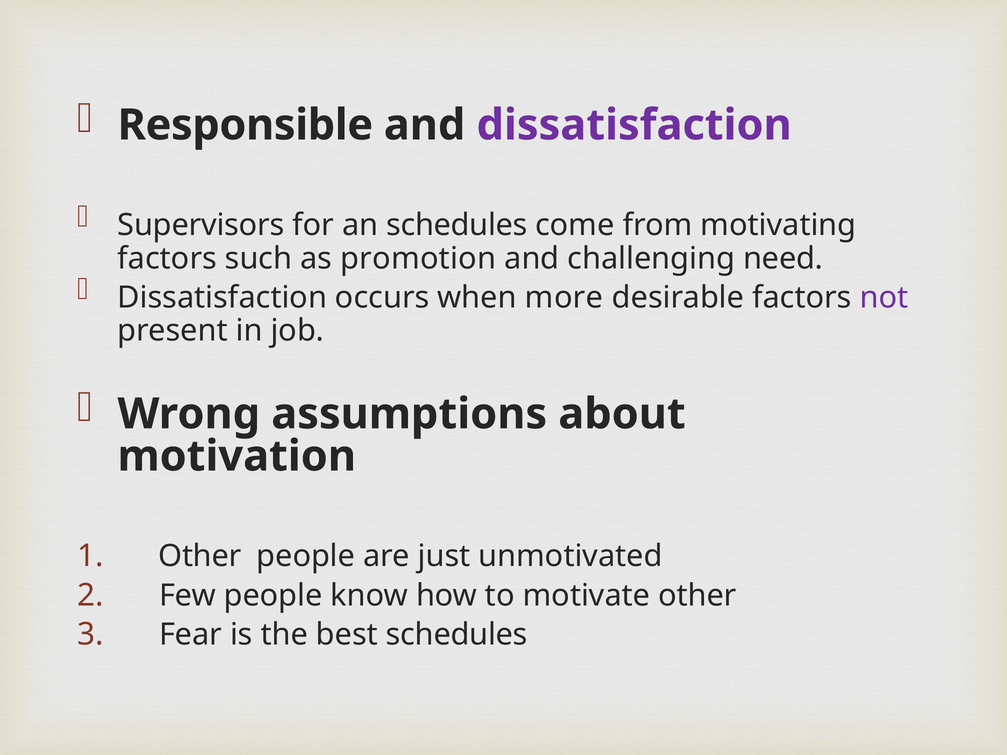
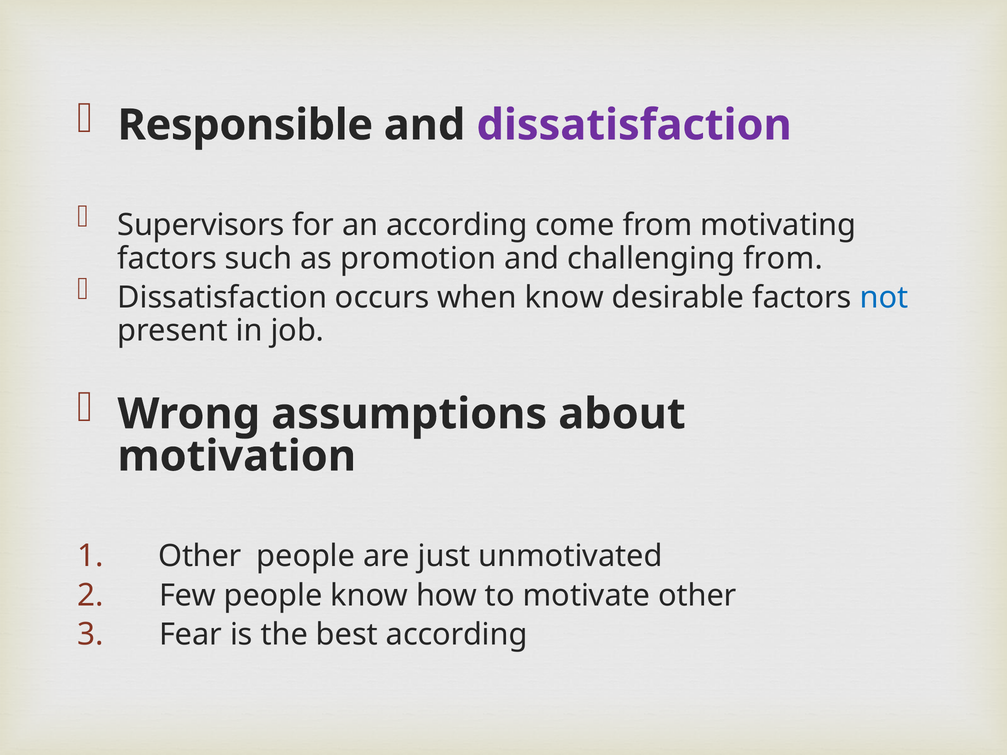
an schedules: schedules -> according
challenging need: need -> from
when more: more -> know
not colour: purple -> blue
best schedules: schedules -> according
